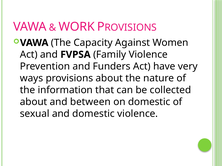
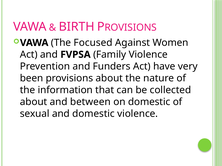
WORK: WORK -> BIRTH
Capacity: Capacity -> Focused
ways: ways -> been
